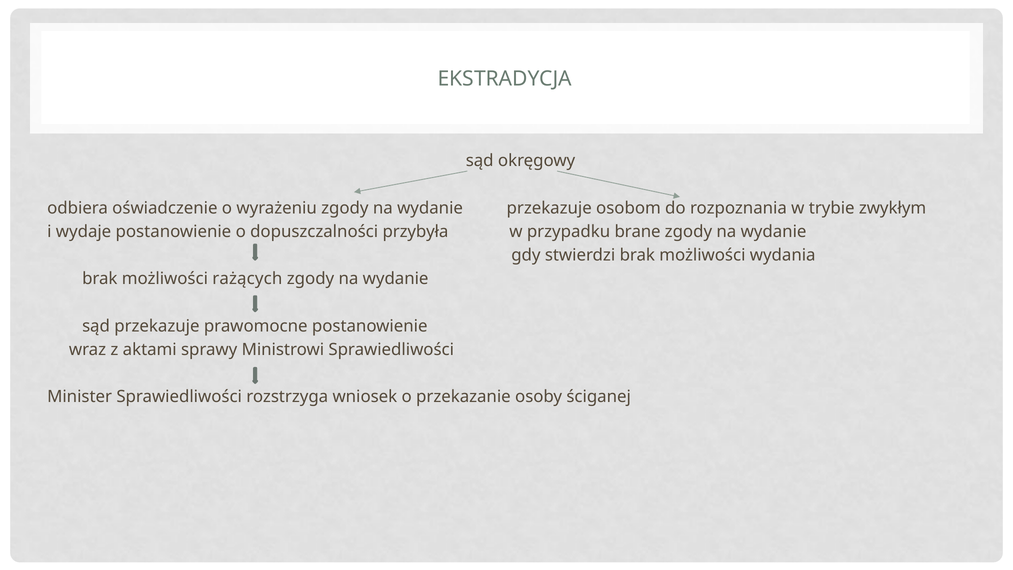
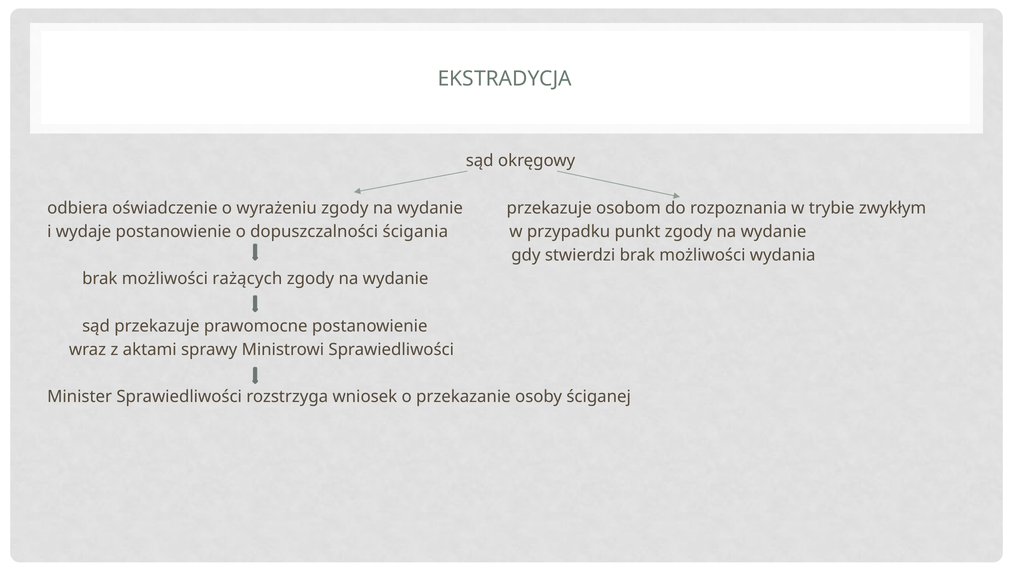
przybyła: przybyła -> ścigania
brane: brane -> punkt
